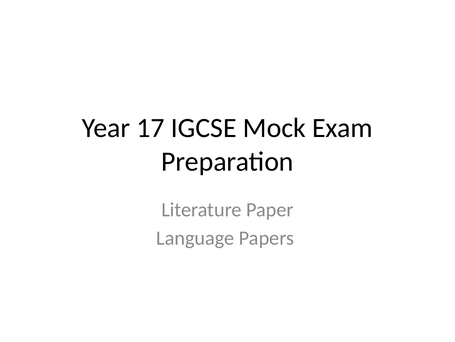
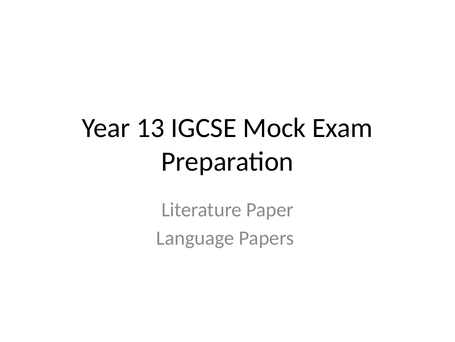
17: 17 -> 13
